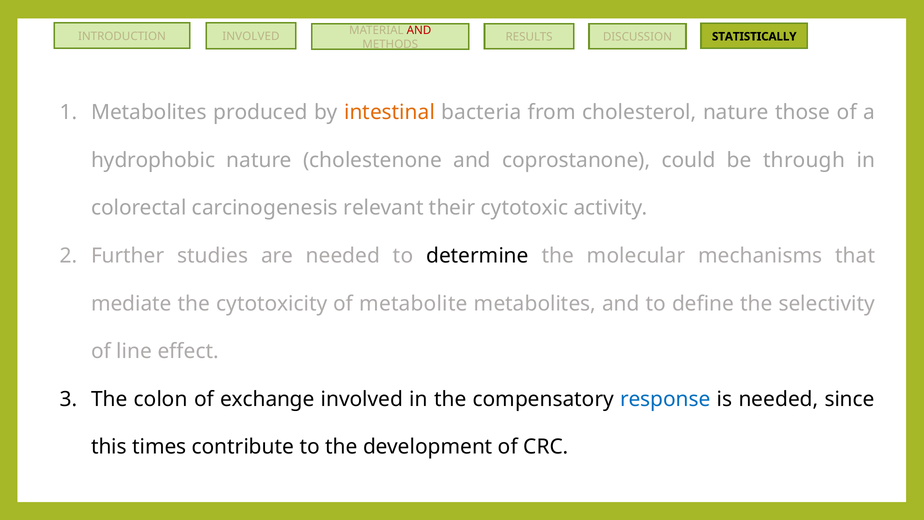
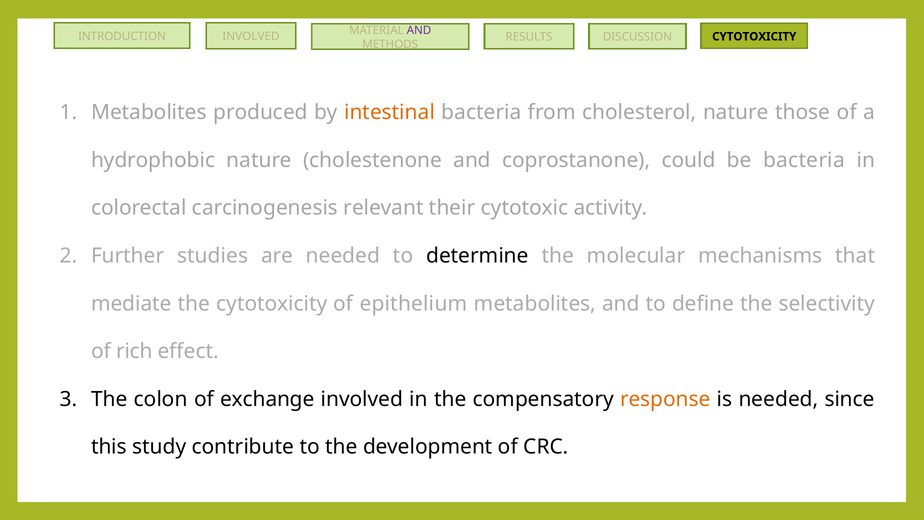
AND at (419, 30) colour: red -> purple
STATISTICALLY at (754, 37): STATISTICALLY -> CYTOTOXICITY
be through: through -> bacteria
metabolite: metabolite -> epithelium
line: line -> rich
response colour: blue -> orange
times: times -> study
